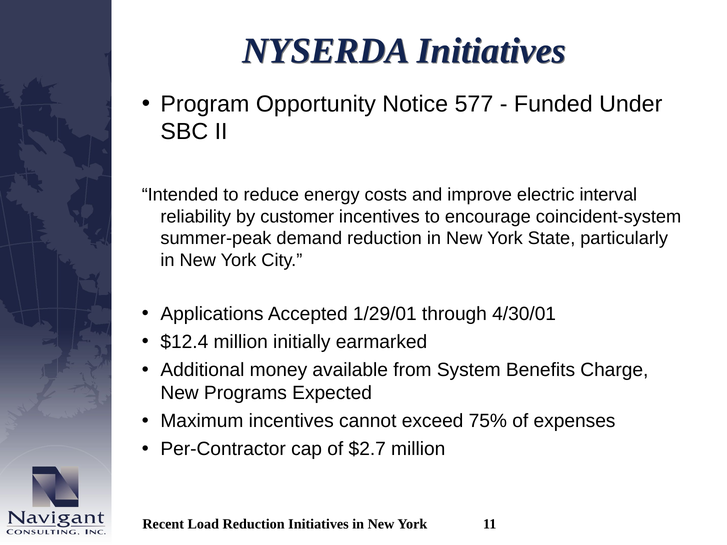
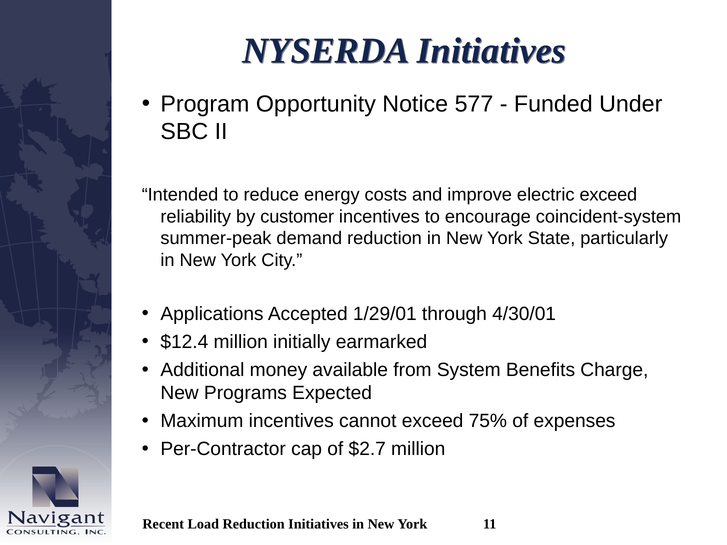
electric interval: interval -> exceed
